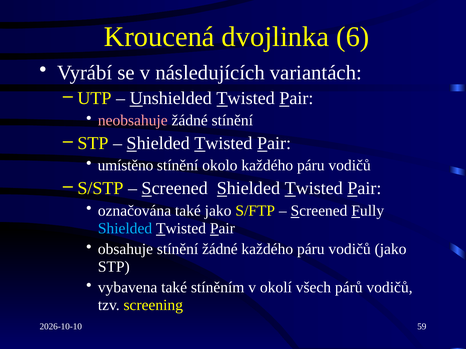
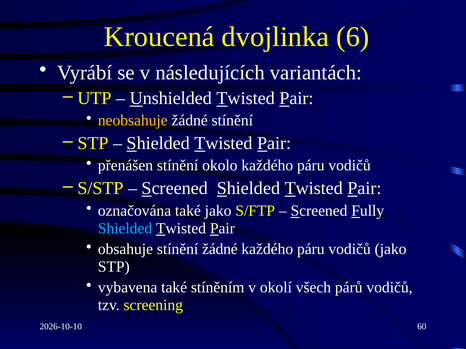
neobsahuje colour: pink -> yellow
umístěno: umístěno -> přenášen
59: 59 -> 60
